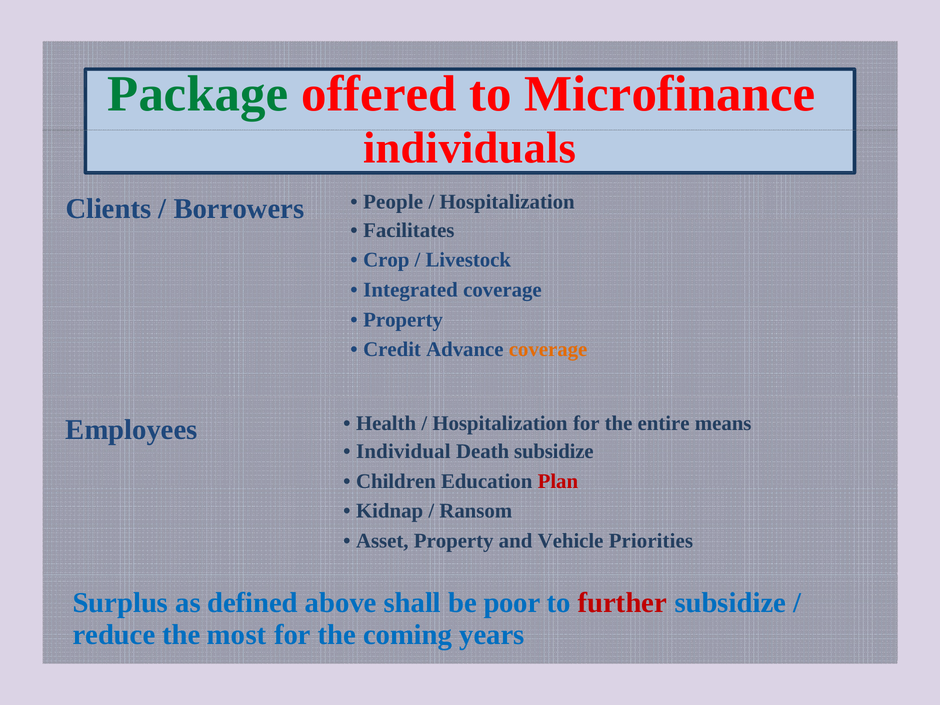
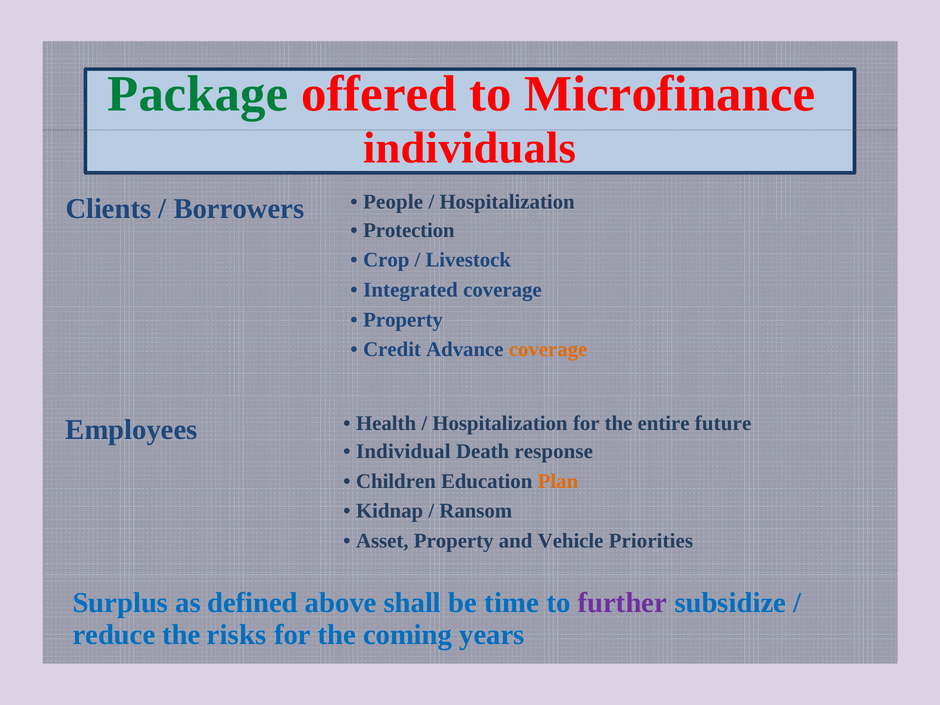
Facilitates: Facilitates -> Protection
means: means -> future
Death subsidize: subsidize -> response
Plan colour: red -> orange
poor: poor -> time
further colour: red -> purple
most: most -> risks
